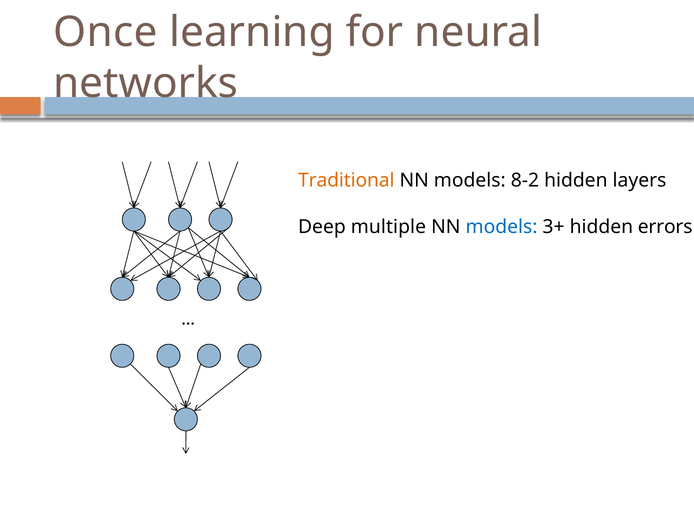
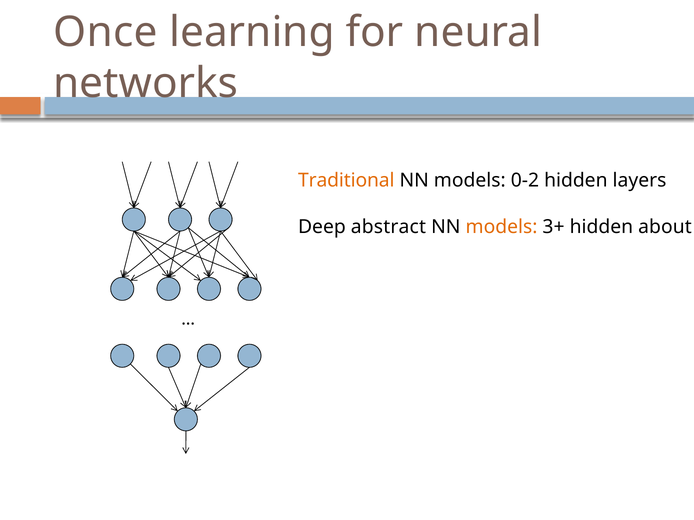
8-2: 8-2 -> 0-2
multiple: multiple -> abstract
models at (502, 227) colour: blue -> orange
errors: errors -> about
